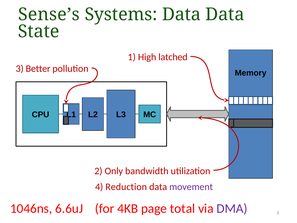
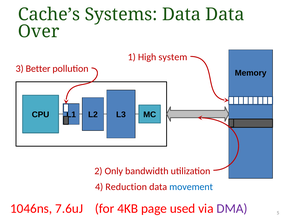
Sense’s: Sense’s -> Cache’s
State: State -> Over
latched: latched -> system
movement colour: purple -> blue
6.6uJ: 6.6uJ -> 7.6uJ
total: total -> used
